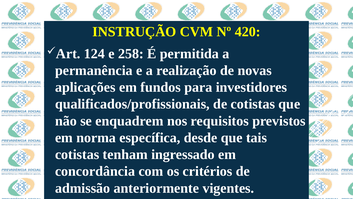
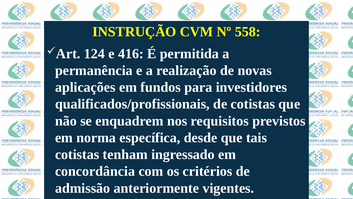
420: 420 -> 558
258: 258 -> 416
